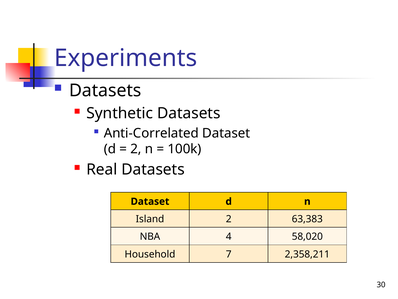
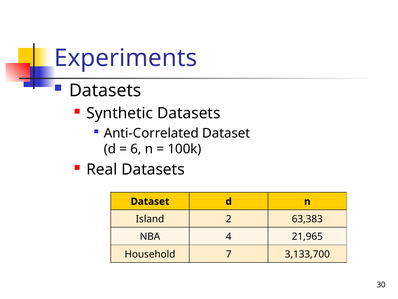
2 at (136, 149): 2 -> 6
58,020: 58,020 -> 21,965
2,358,211: 2,358,211 -> 3,133,700
